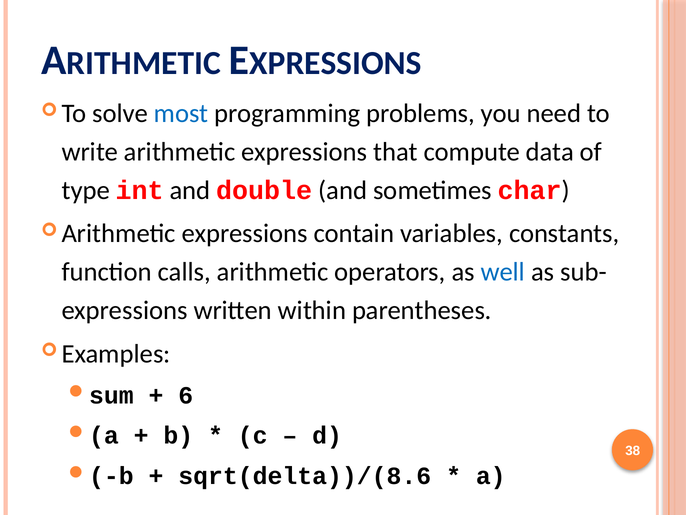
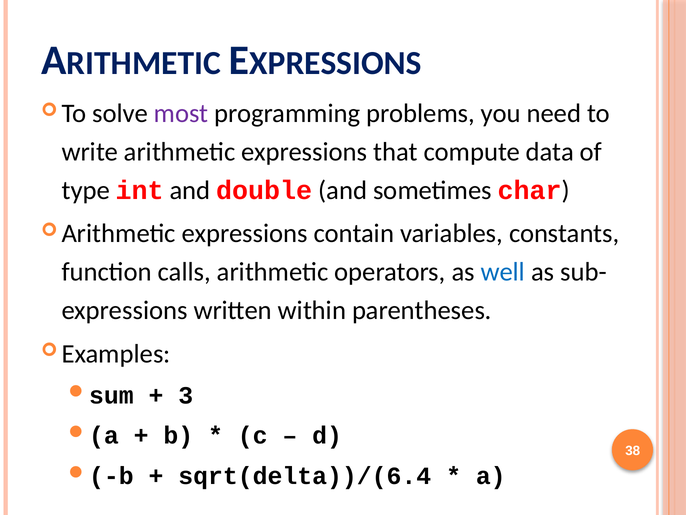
most colour: blue -> purple
6: 6 -> 3
sqrt(delta))/(8.6: sqrt(delta))/(8.6 -> sqrt(delta))/(6.4
